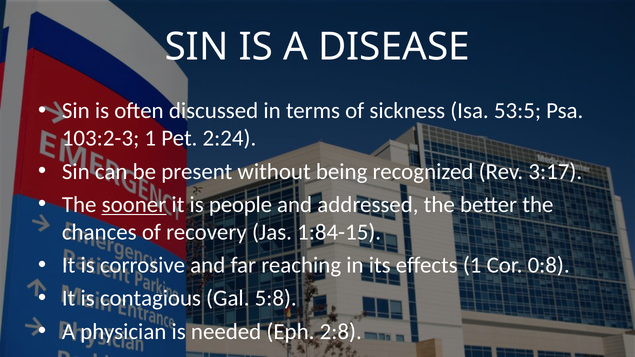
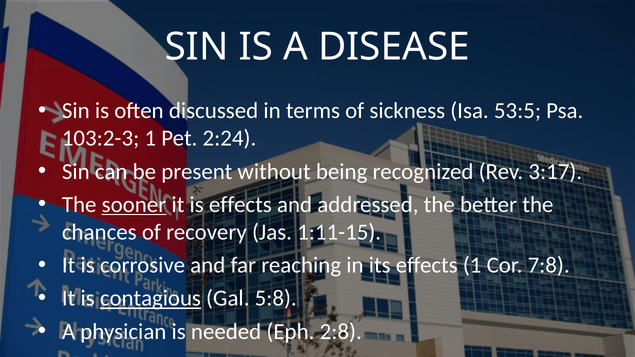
is people: people -> effects
1:84-15: 1:84-15 -> 1:11-15
0:8: 0:8 -> 7:8
contagious underline: none -> present
